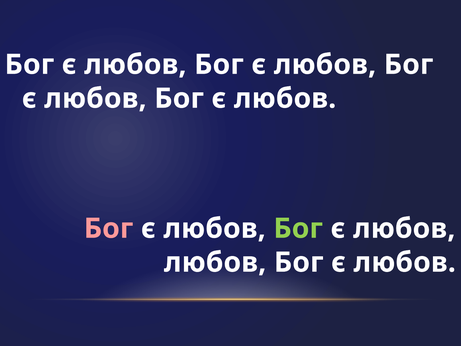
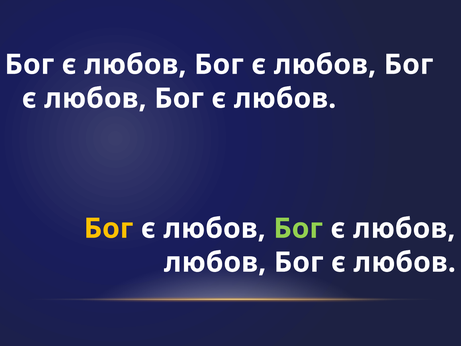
Бог at (109, 228) colour: pink -> yellow
